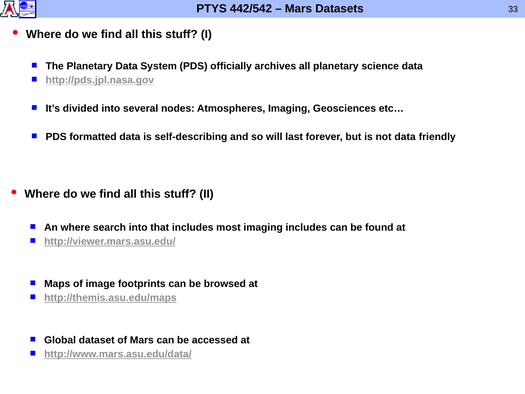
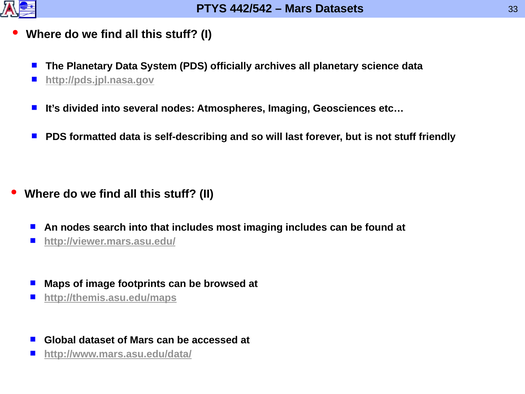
not data: data -> stuff
An where: where -> nodes
